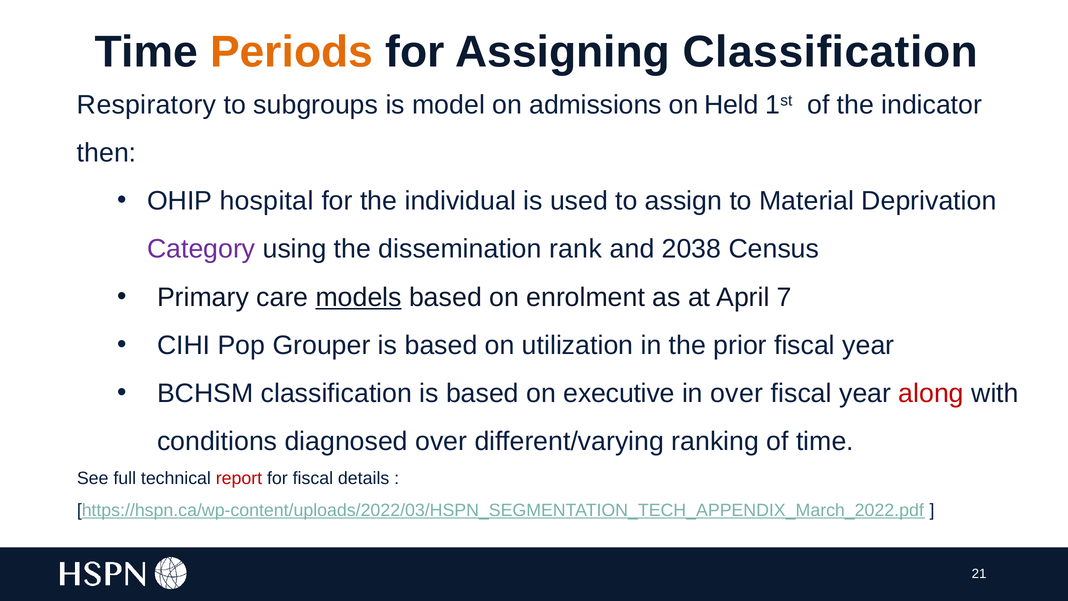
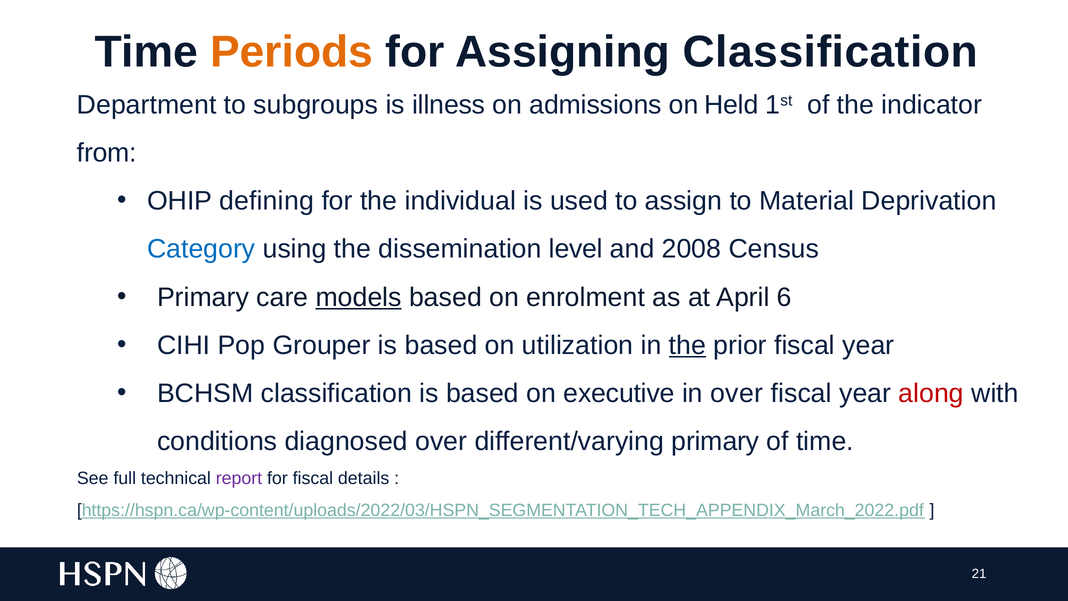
Respiratory: Respiratory -> Department
model: model -> illness
then: then -> from
hospital: hospital -> defining
Category colour: purple -> blue
rank: rank -> level
2038: 2038 -> 2008
7: 7 -> 6
the at (687, 345) underline: none -> present
different/varying ranking: ranking -> primary
report colour: red -> purple
